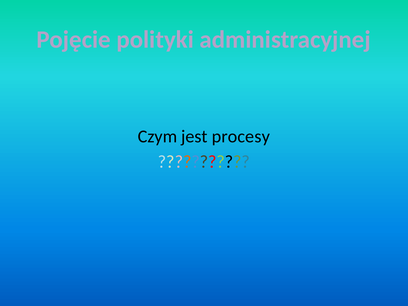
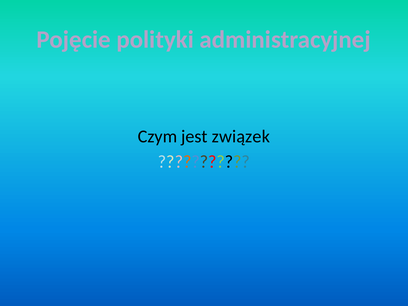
procesy: procesy -> związek
